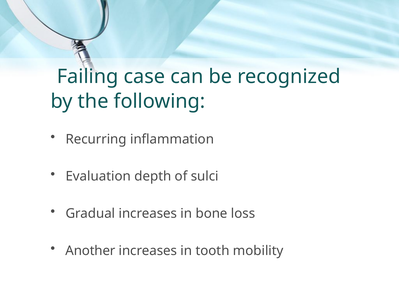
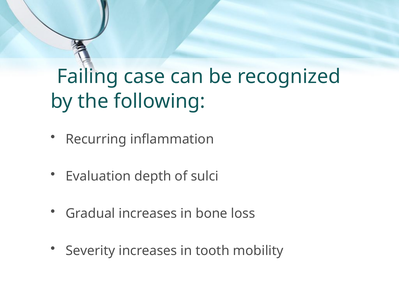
Another: Another -> Severity
